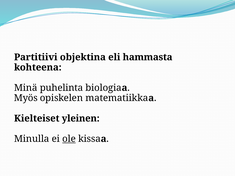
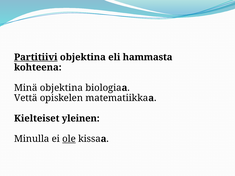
Partitiivi underline: none -> present
Minä puhelinta: puhelinta -> objektina
Myös: Myös -> Vettä
